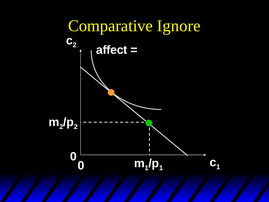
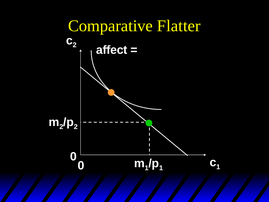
Ignore: Ignore -> Flatter
